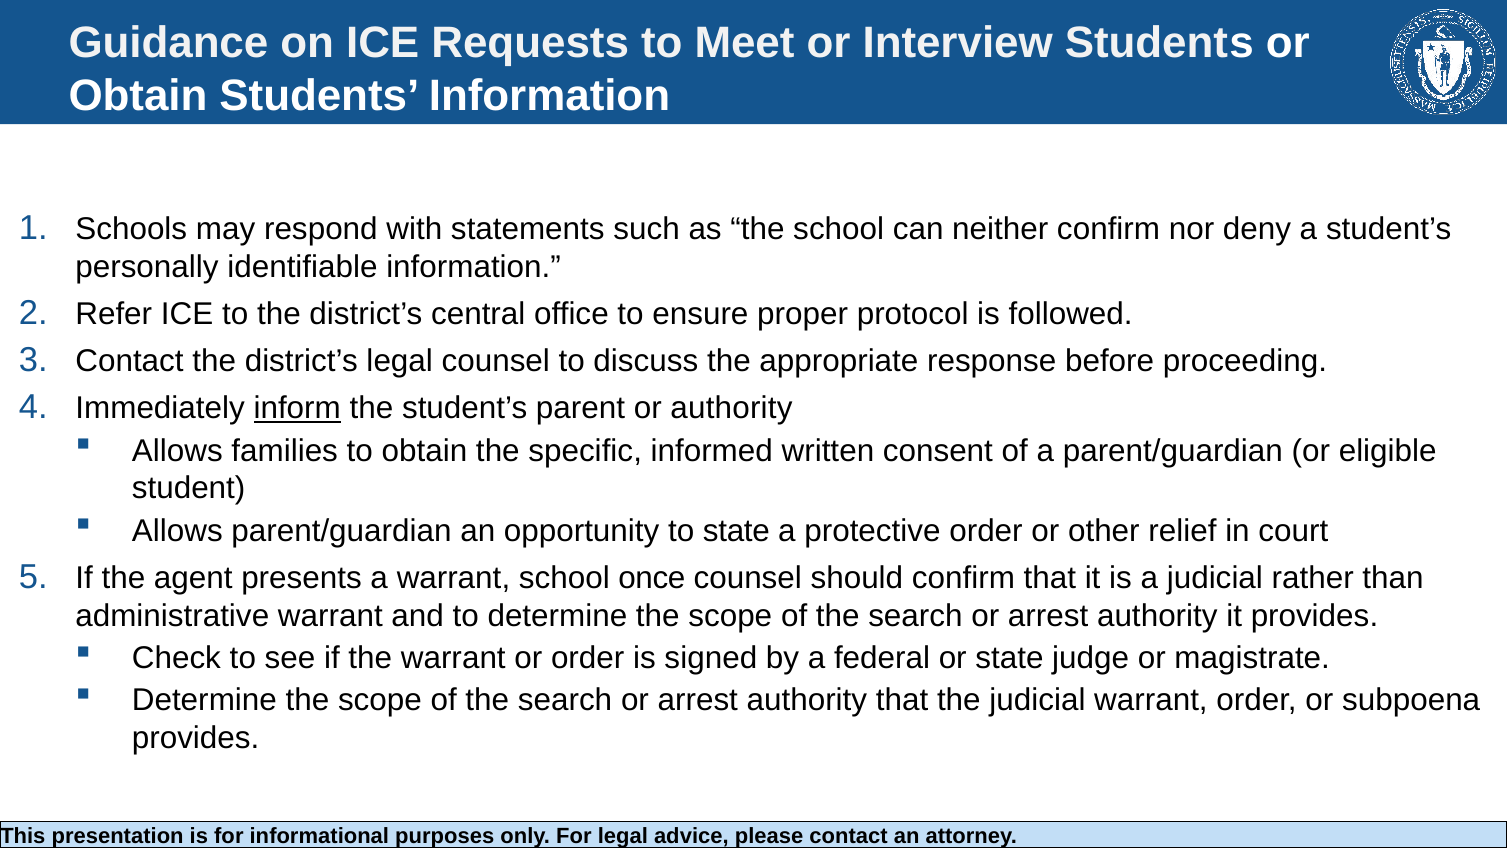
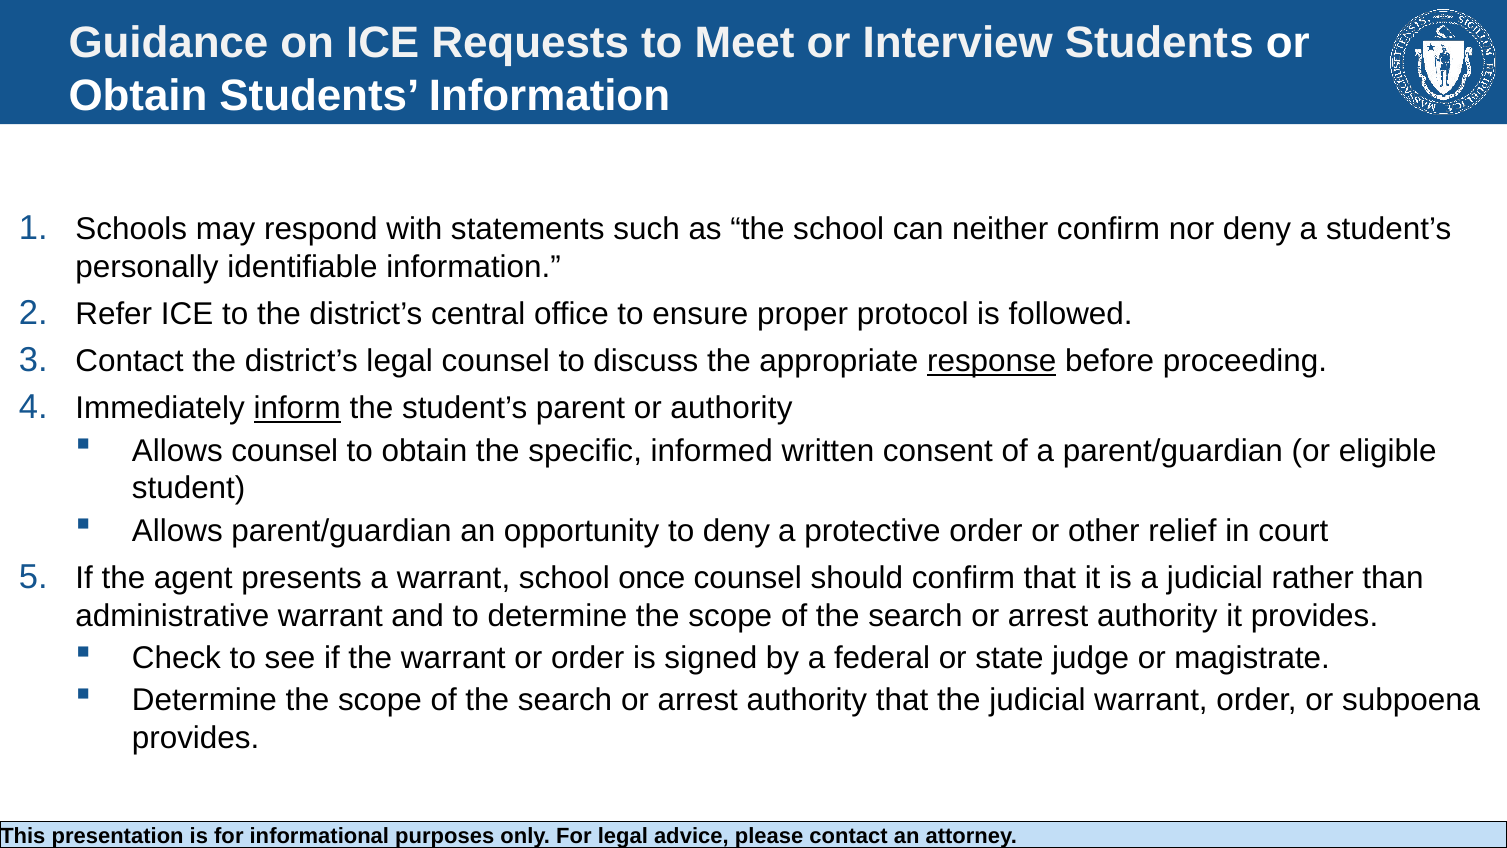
response underline: none -> present
Allows families: families -> counsel
to state: state -> deny
